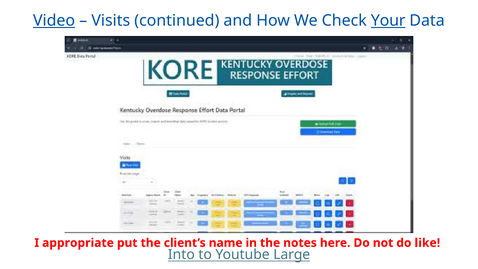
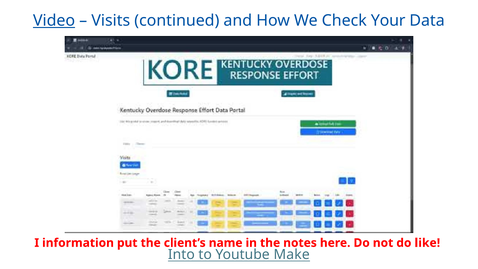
Your underline: present -> none
appropriate: appropriate -> information
Large: Large -> Make
